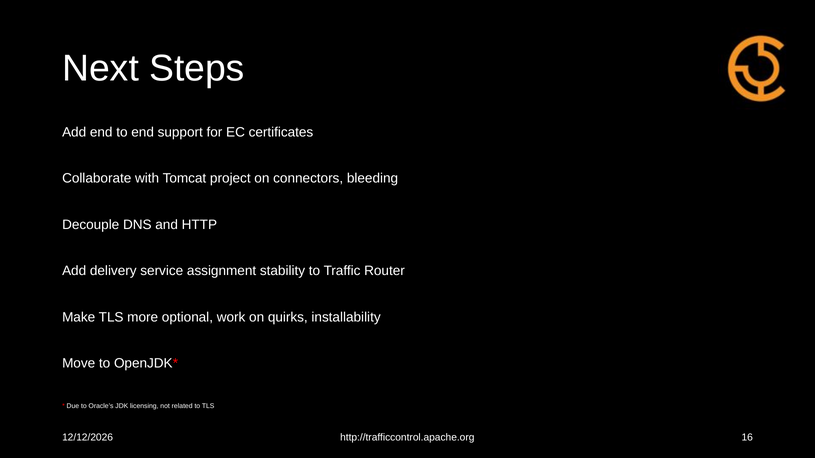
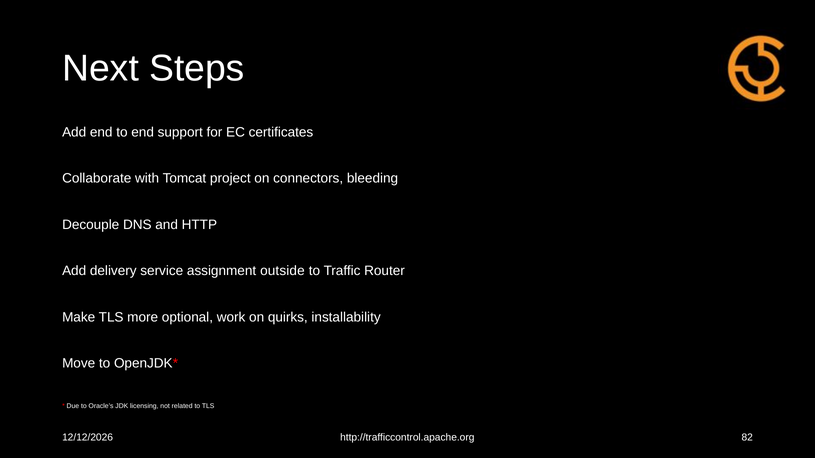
stability: stability -> outside
16: 16 -> 82
